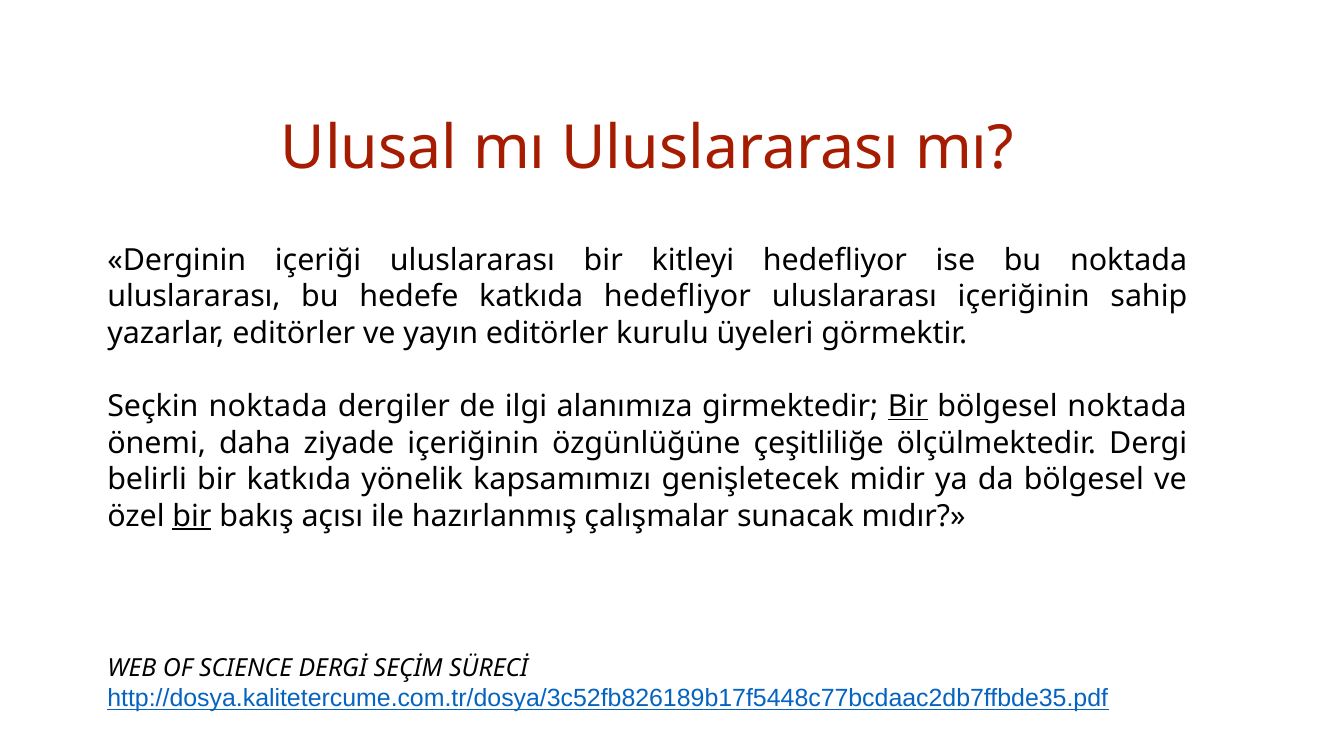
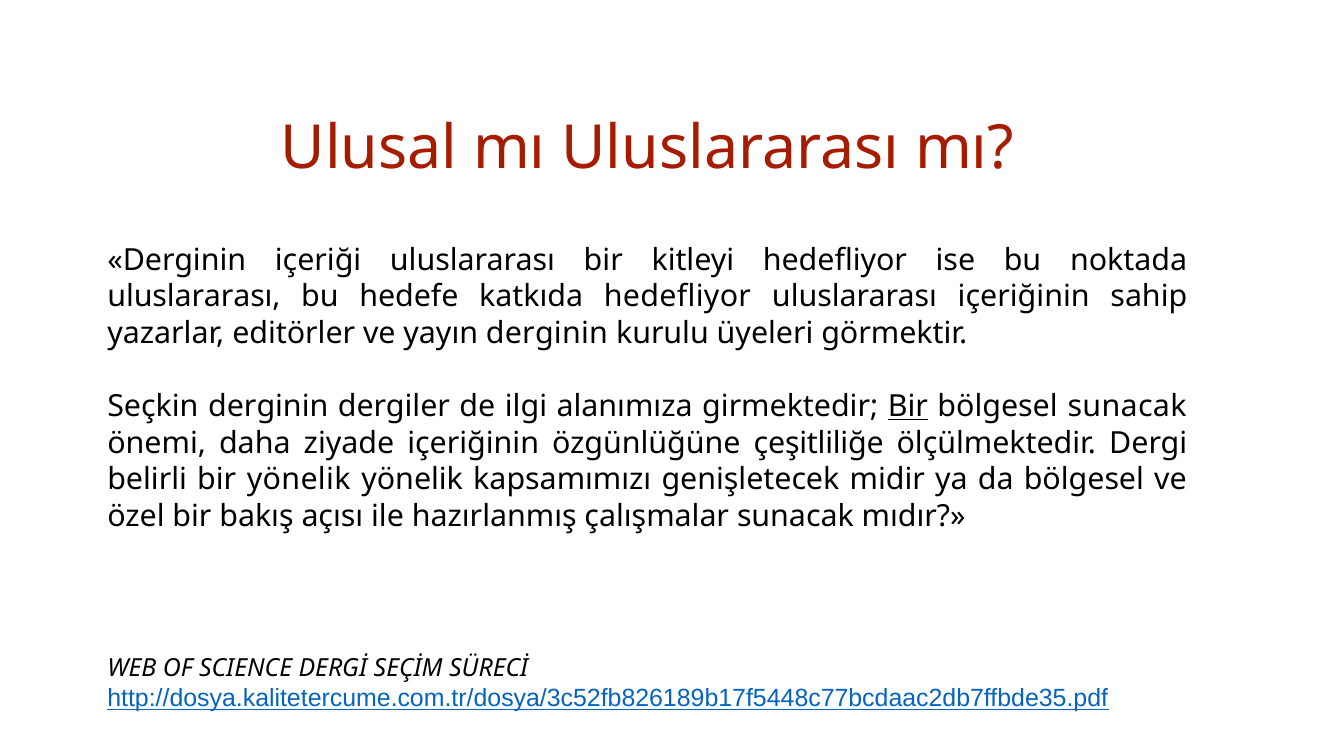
yayın editörler: editörler -> derginin
Seçkin noktada: noktada -> derginin
bölgesel noktada: noktada -> sunacak
bir katkıda: katkıda -> yönelik
bir at (192, 516) underline: present -> none
